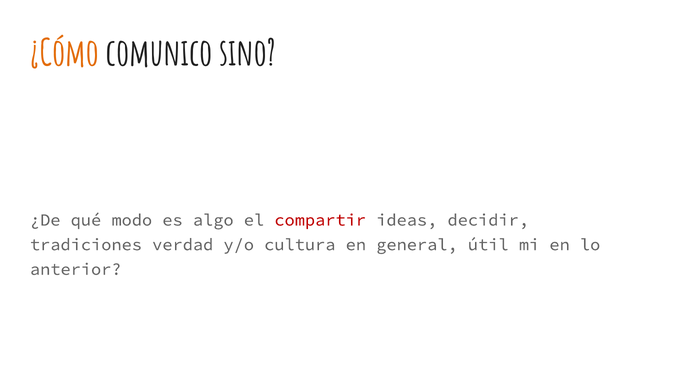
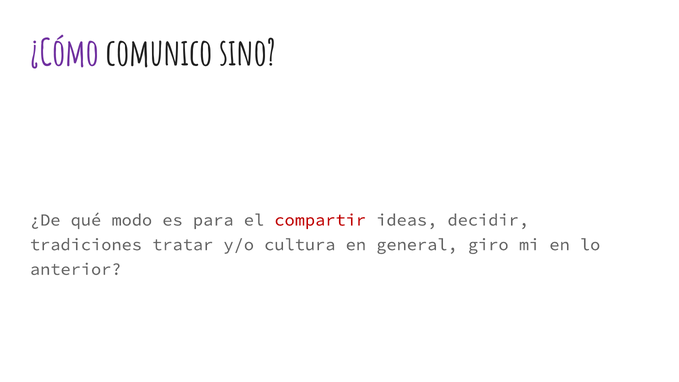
¿Cómo colour: orange -> purple
algo: algo -> para
verdad: verdad -> tratar
útil: útil -> giro
